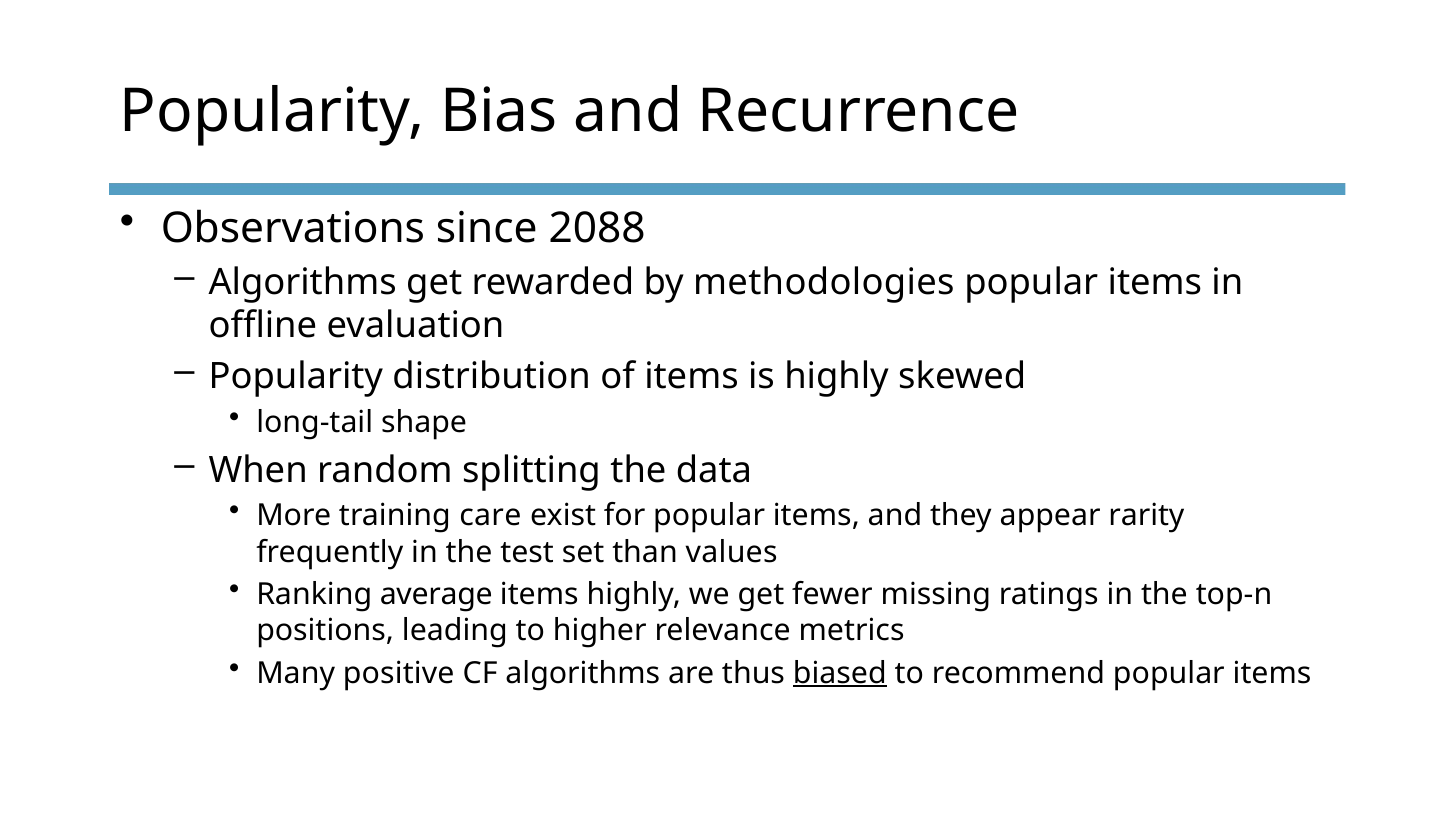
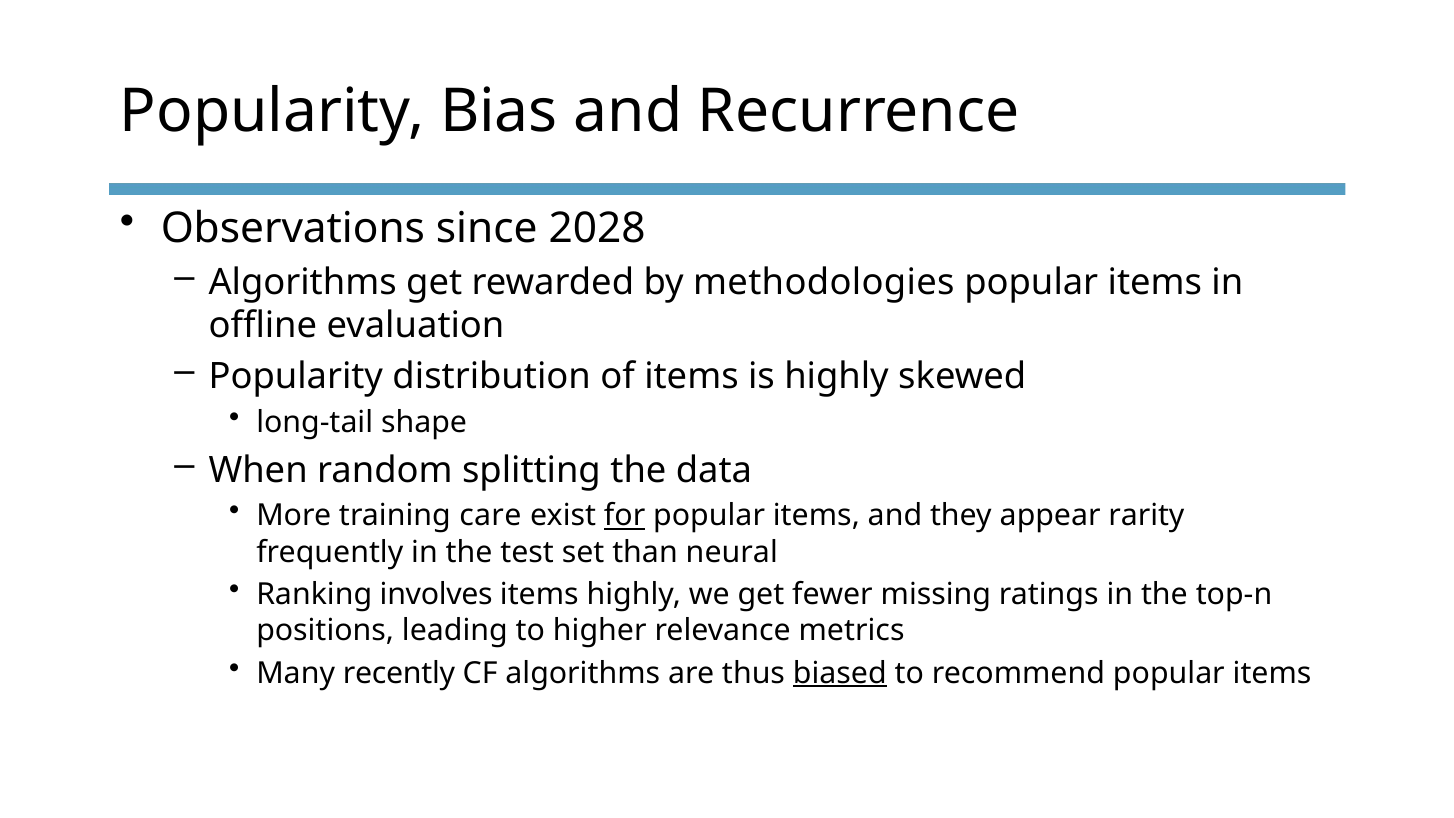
2088: 2088 -> 2028
for underline: none -> present
values: values -> neural
average: average -> involves
positive: positive -> recently
